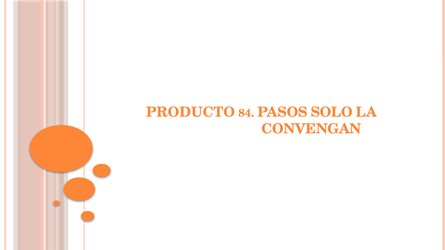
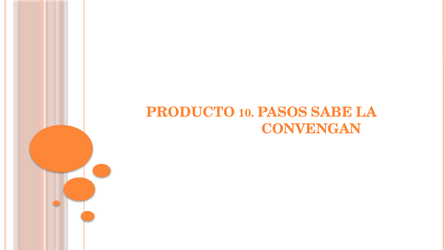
84: 84 -> 10
SOLO: SOLO -> SABE
